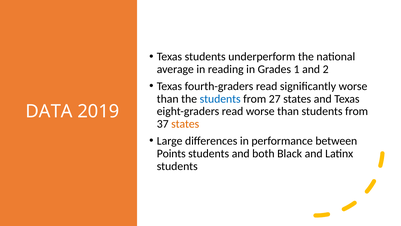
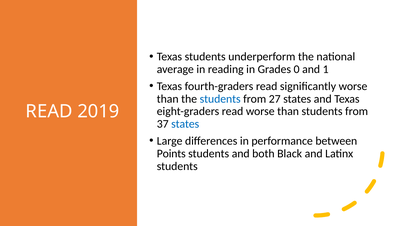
1: 1 -> 0
2: 2 -> 1
DATA at (49, 111): DATA -> READ
states at (185, 124) colour: orange -> blue
